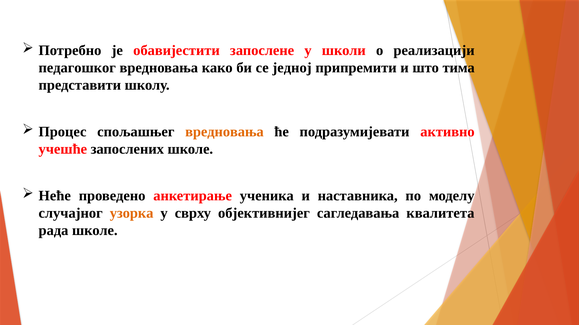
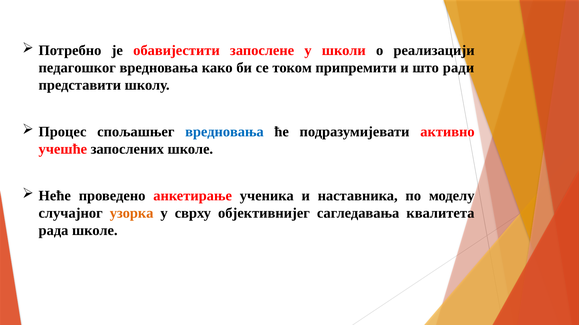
једној: једној -> током
тима: тима -> ради
вредновања at (224, 132) colour: orange -> blue
